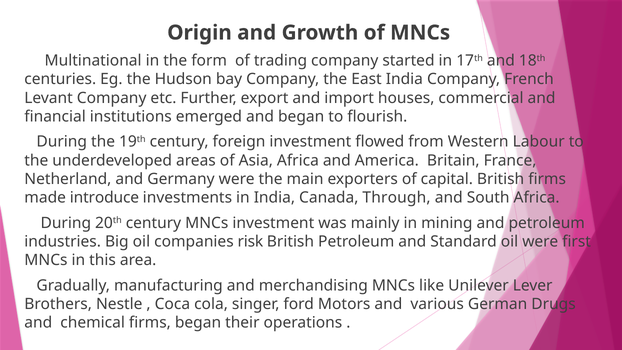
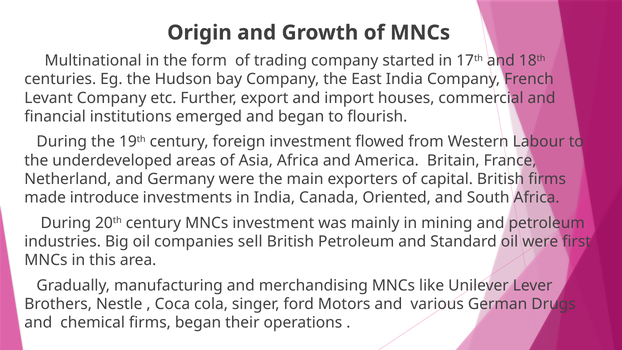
Through: Through -> Oriented
risk: risk -> sell
